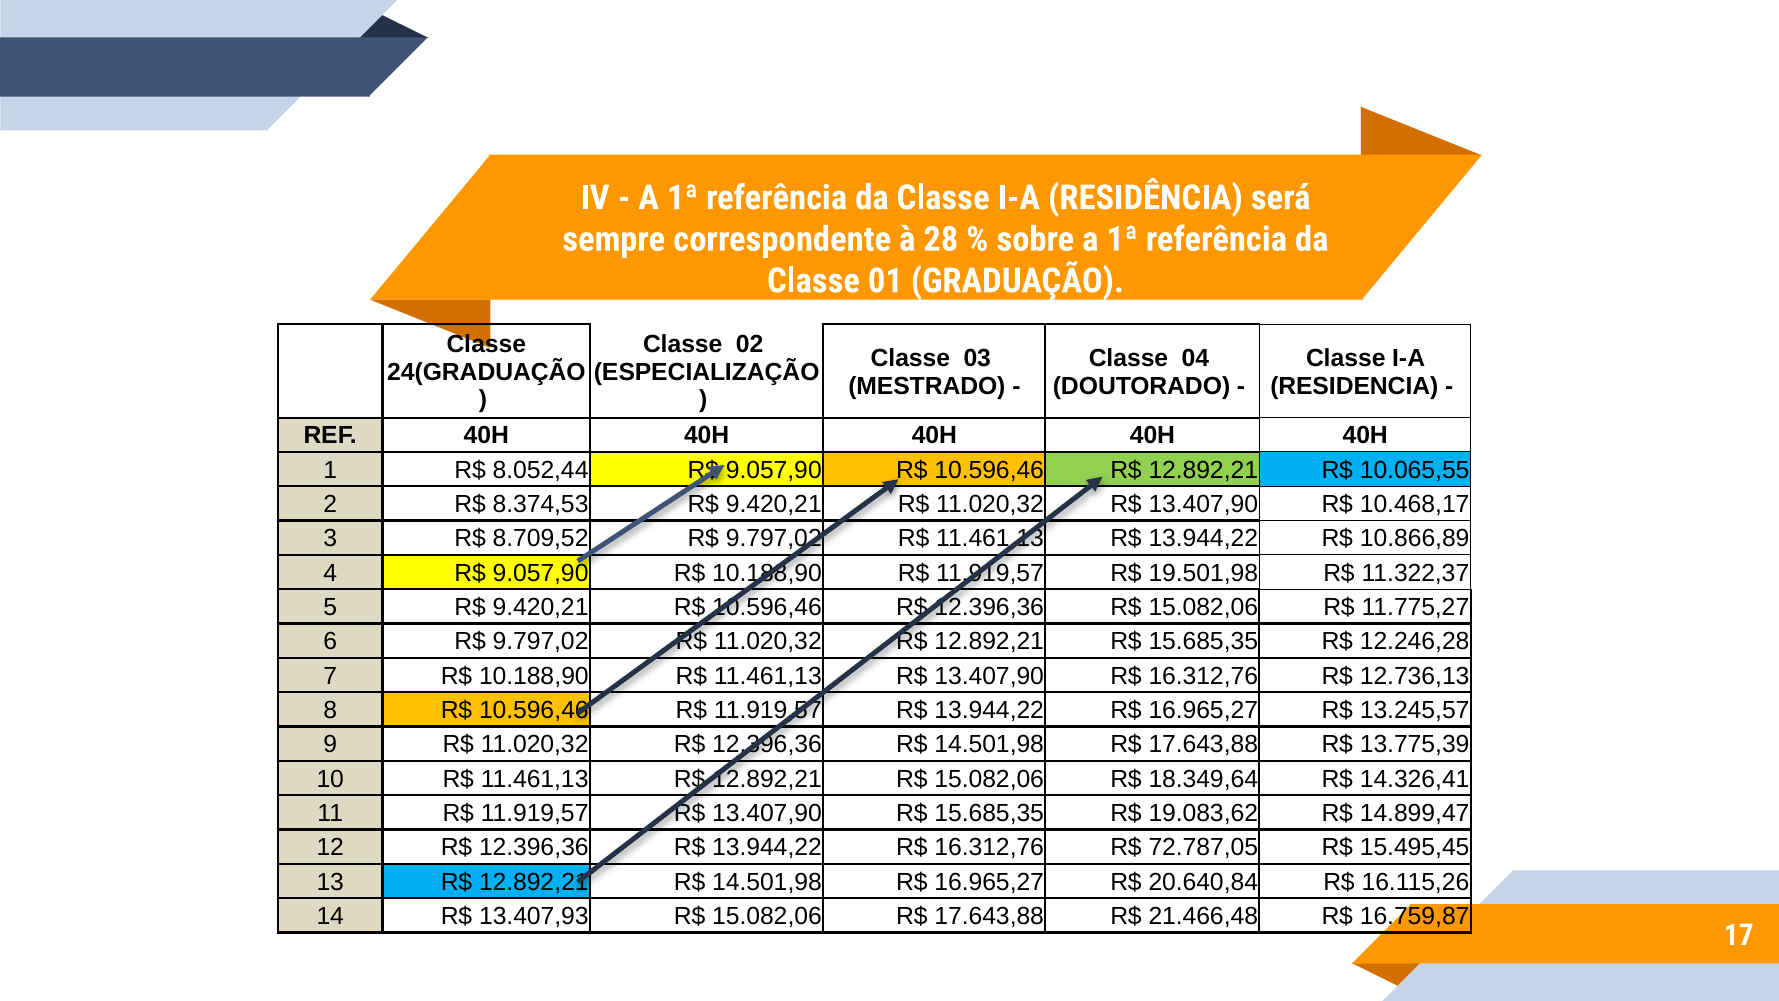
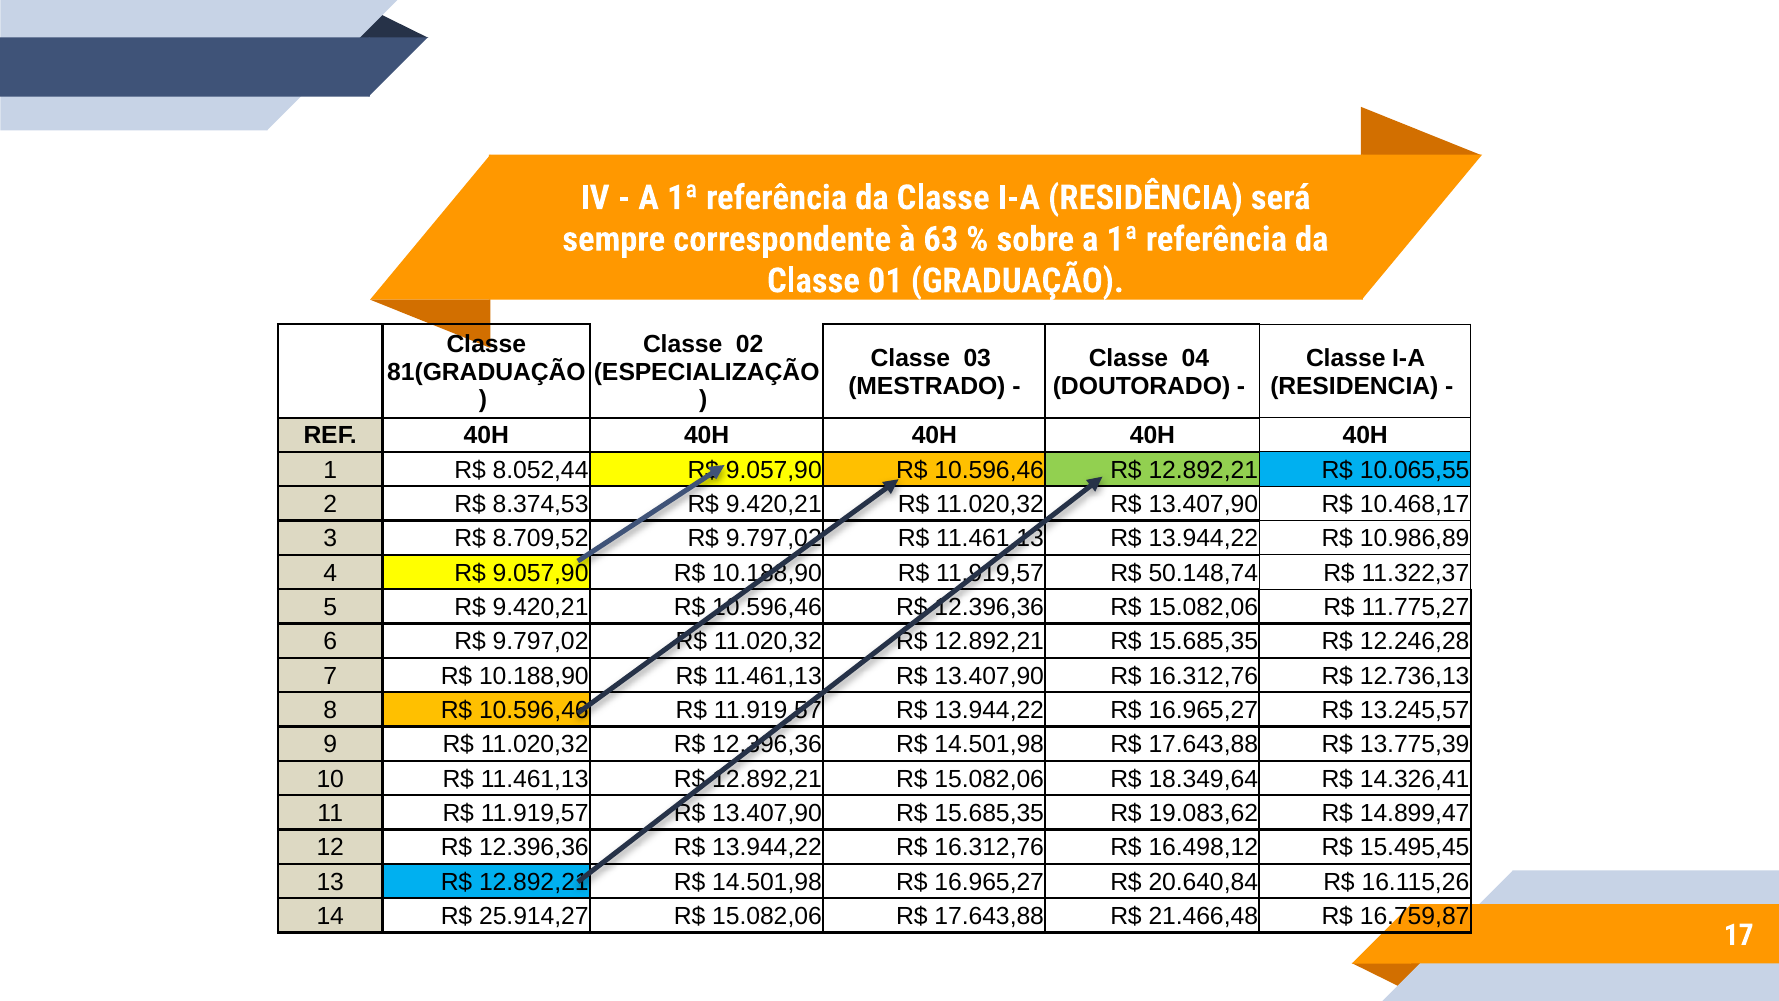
28: 28 -> 63
24(GRADUAÇÃO: 24(GRADUAÇÃO -> 81(GRADUAÇÃO
10.866,89: 10.866,89 -> 10.986,89
19.501,98: 19.501,98 -> 50.148,74
72.787,05: 72.787,05 -> 16.498,12
13.407,93: 13.407,93 -> 25.914,27
